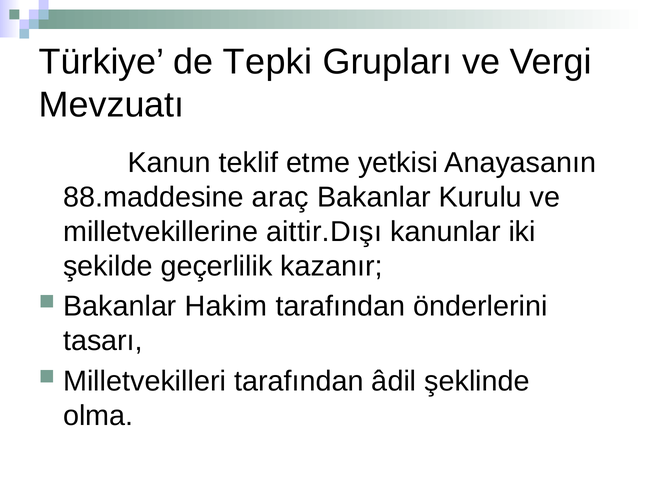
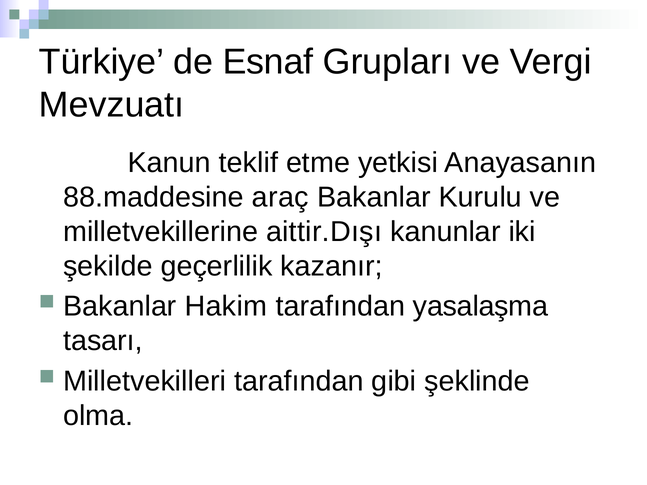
Tepki: Tepki -> Esnaf
önderlerini: önderlerini -> yasalaşma
âdil: âdil -> gibi
